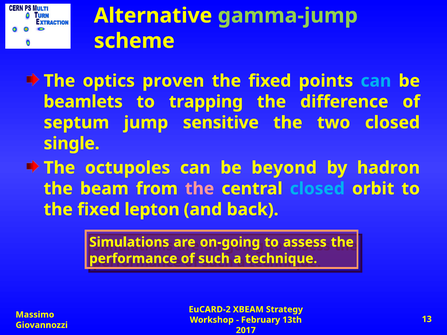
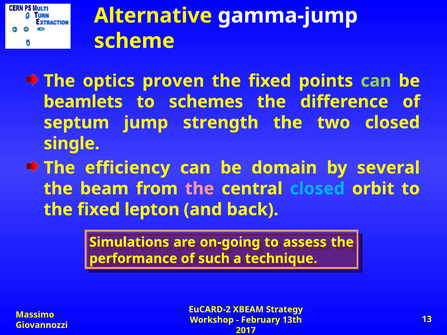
gamma-jump colour: light green -> white
can at (376, 81) colour: light blue -> light green
trapping: trapping -> schemes
sensitive: sensitive -> strength
octupoles: octupoles -> efficiency
beyond: beyond -> domain
hadron: hadron -> several
